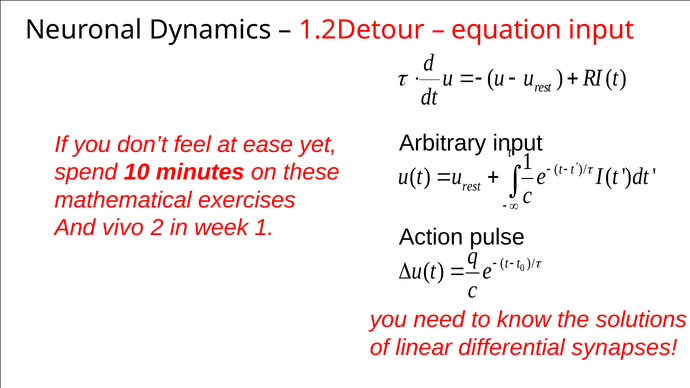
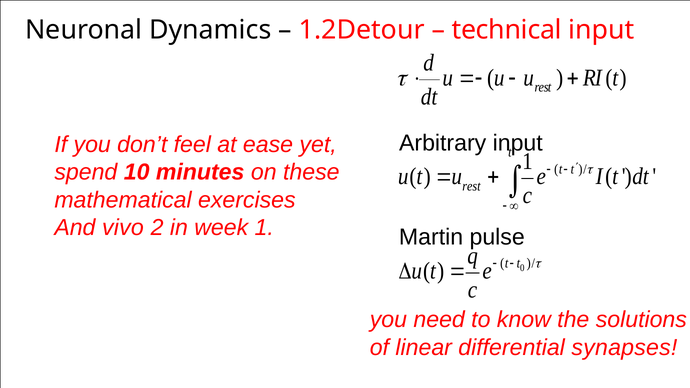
equation: equation -> technical
Action: Action -> Martin
